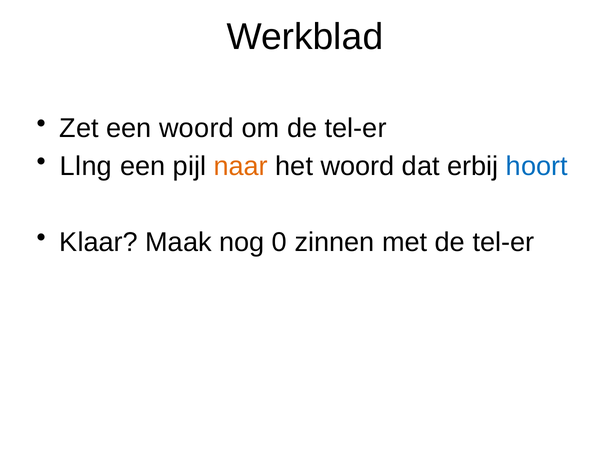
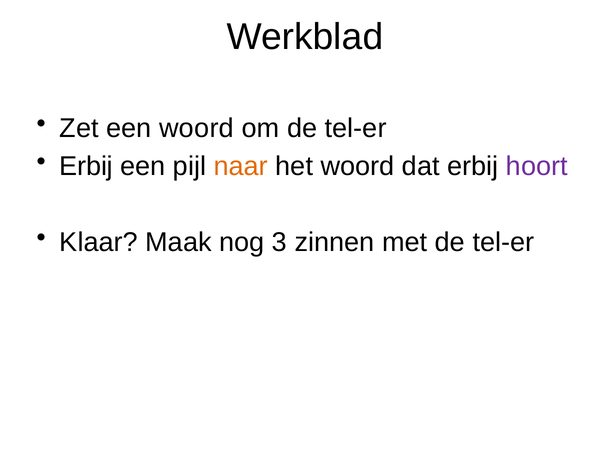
Llng at (86, 166): Llng -> Erbij
hoort colour: blue -> purple
0: 0 -> 3
